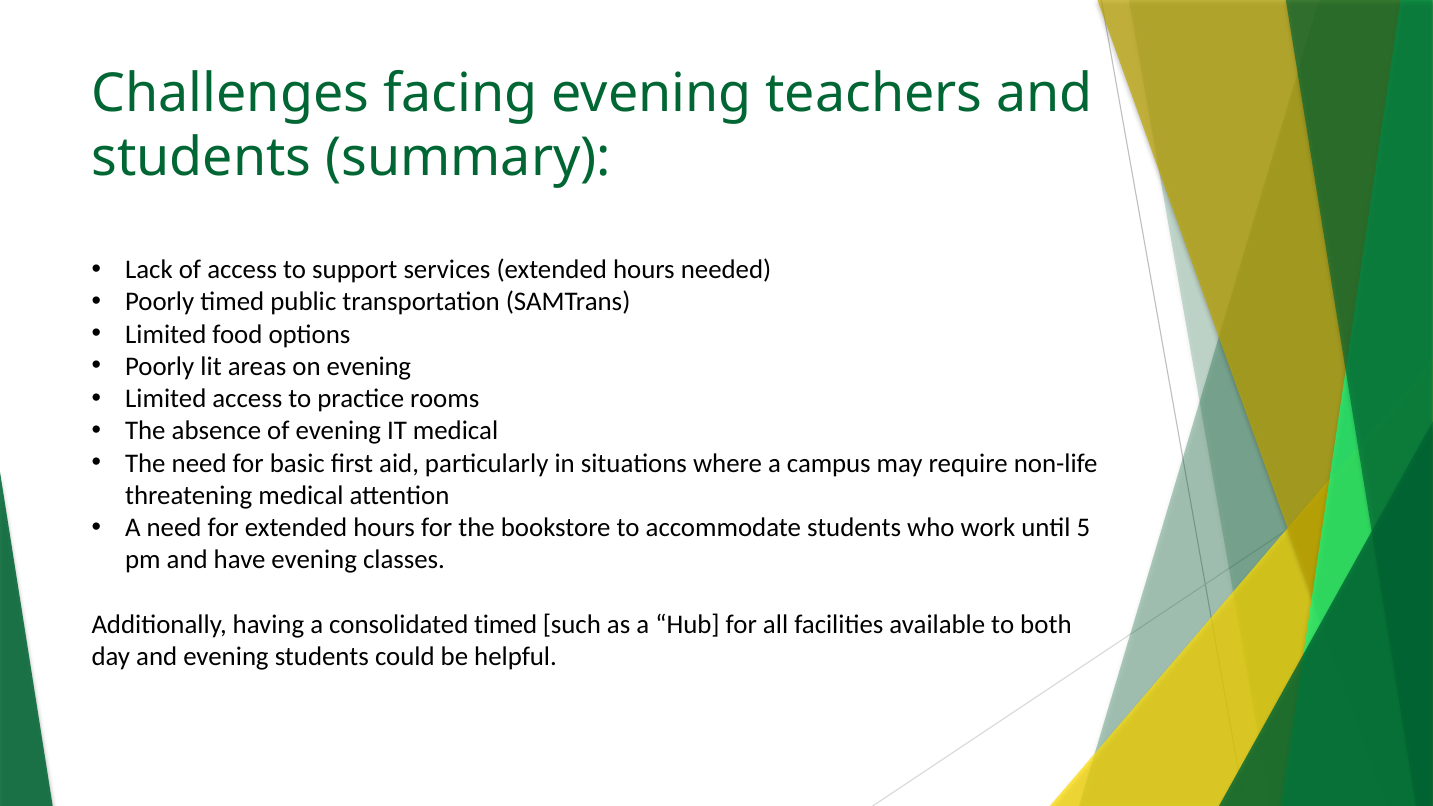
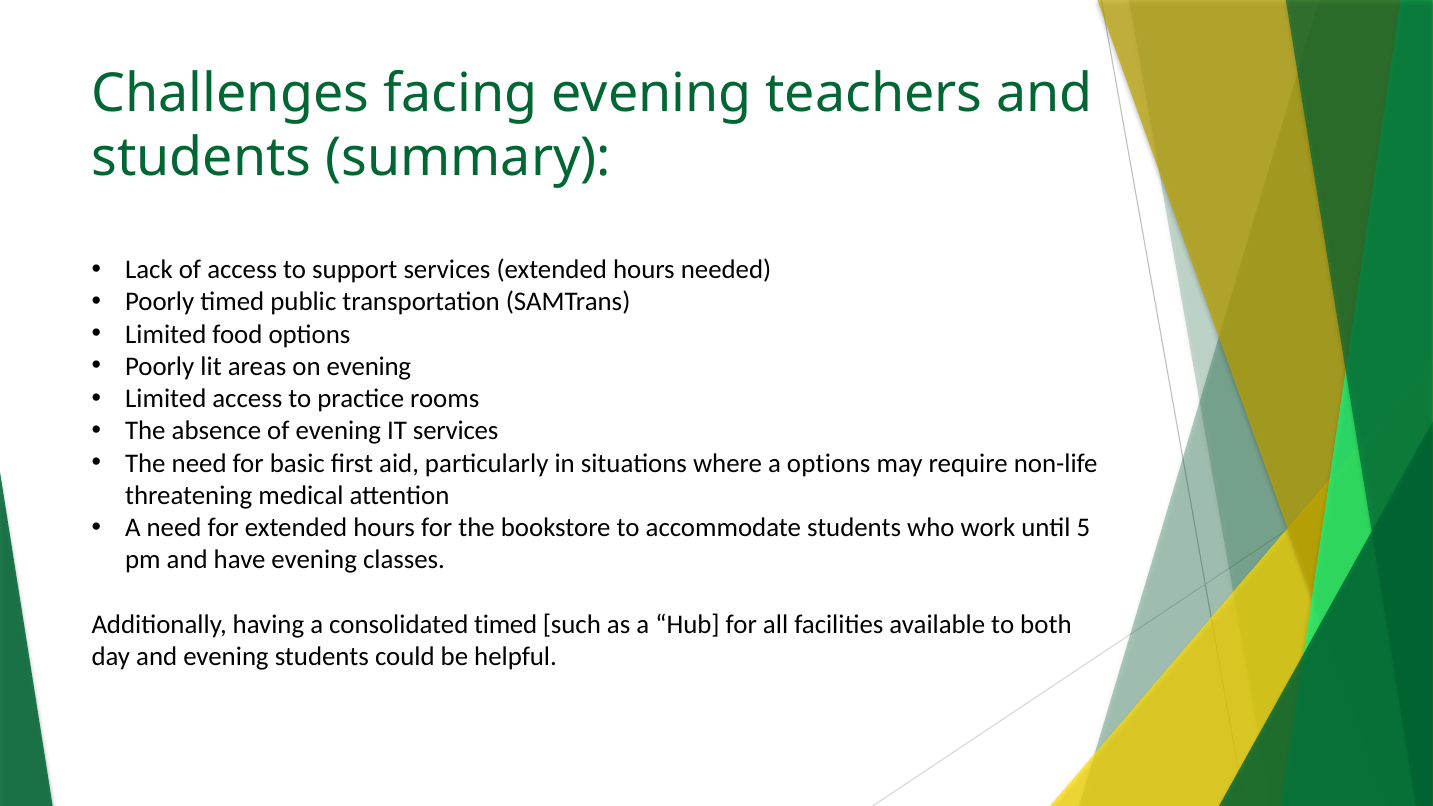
IT medical: medical -> services
a campus: campus -> options
